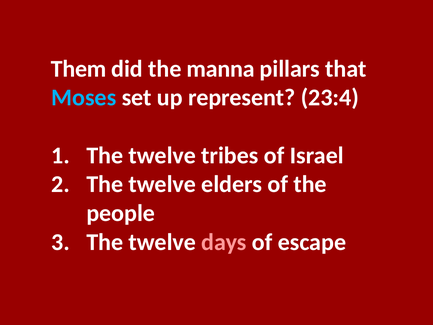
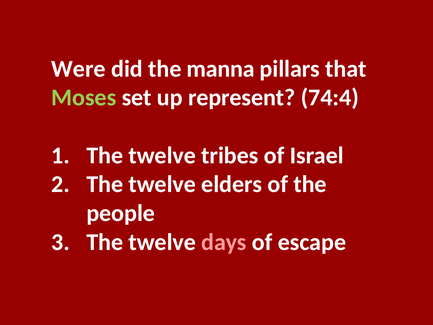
Them: Them -> Were
Moses colour: light blue -> light green
23:4: 23:4 -> 74:4
